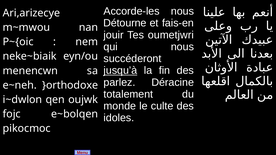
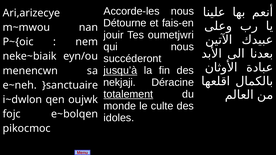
parlez: parlez -> nekjaji
}orthodoxe: }orthodoxe -> }sanctuaire
totalement underline: none -> present
